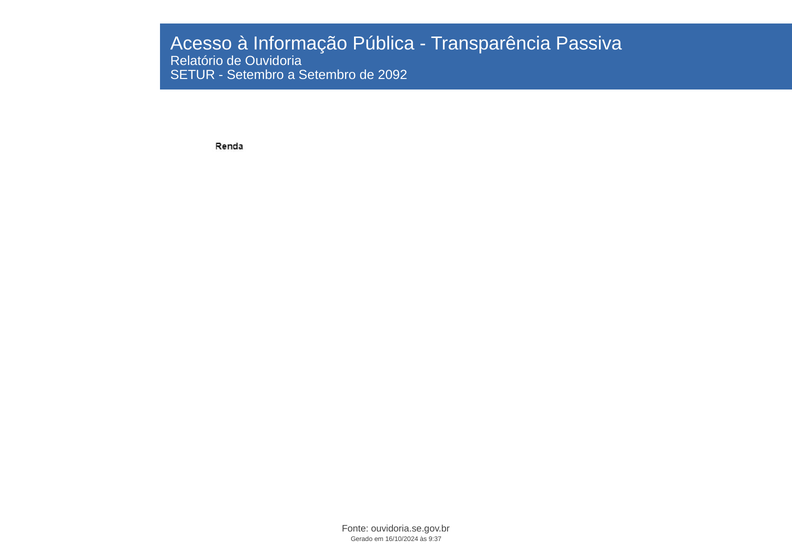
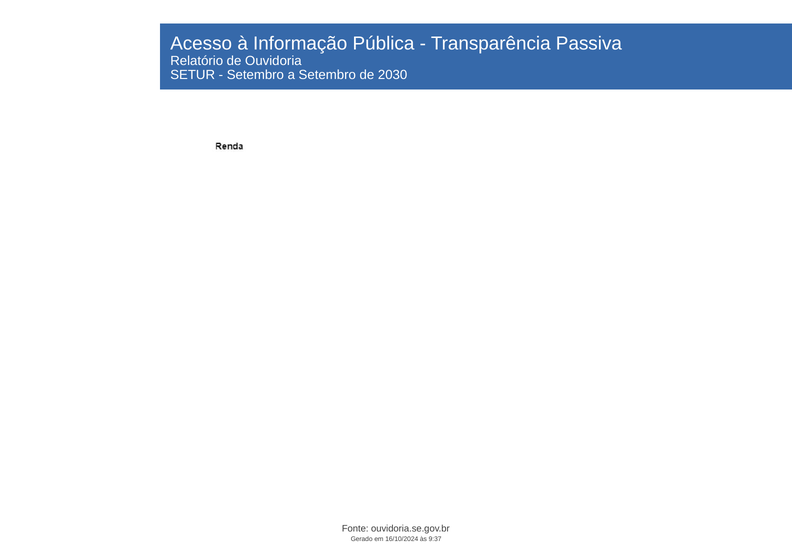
2092: 2092 -> 2030
